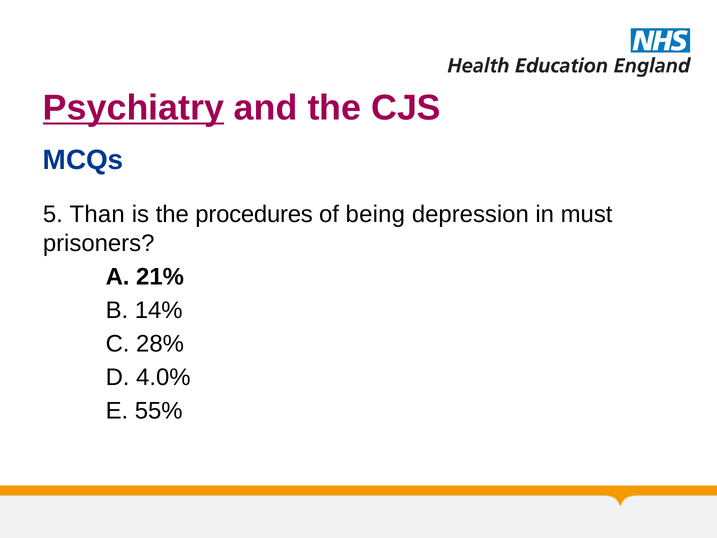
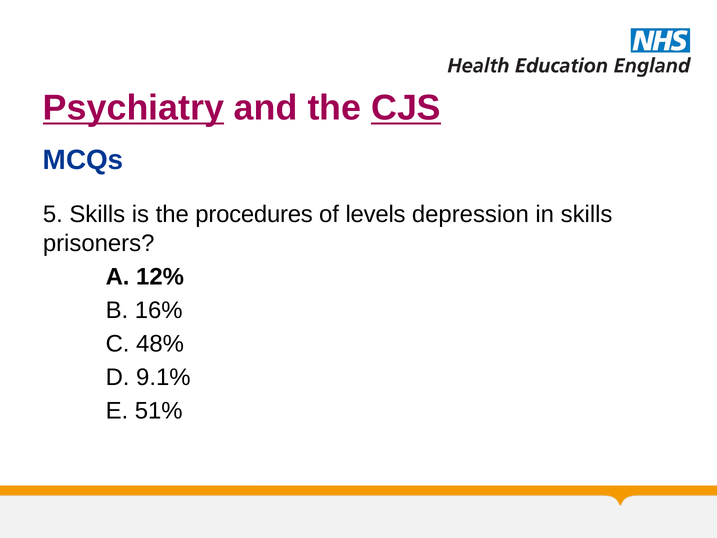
CJS underline: none -> present
5 Than: Than -> Skills
being: being -> levels
in must: must -> skills
21%: 21% -> 12%
14%: 14% -> 16%
28%: 28% -> 48%
4.0%: 4.0% -> 9.1%
55%: 55% -> 51%
